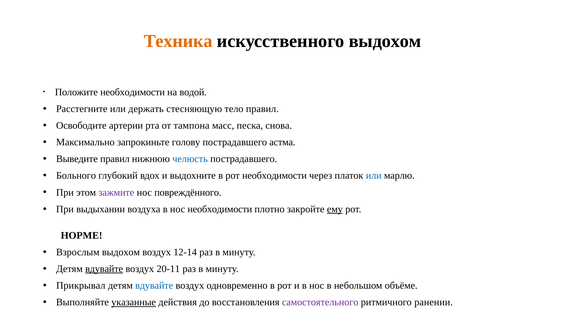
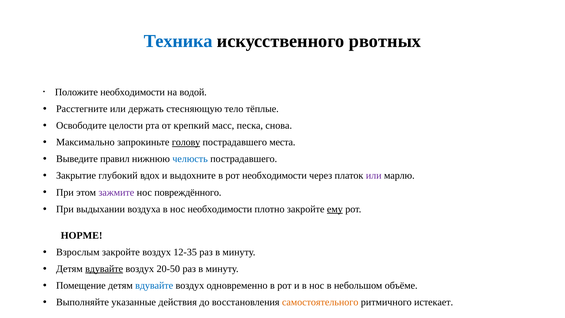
Техника colour: orange -> blue
искусственного выдохом: выдохом -> рвотных
тело правил: правил -> тёплые
артерии: артерии -> целости
тампона: тампона -> крепкий
голову underline: none -> present
астма: астма -> места
Больного: Больного -> Закрытие
или at (374, 176) colour: blue -> purple
Взрослым выдохом: выдохом -> закройте
12-14: 12-14 -> 12-35
20-11: 20-11 -> 20-50
Прикрывал: Прикрывал -> Помещение
указанные underline: present -> none
самостоятельного colour: purple -> orange
ранении: ранении -> истекает
